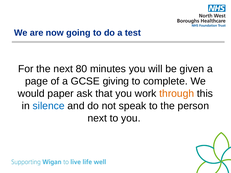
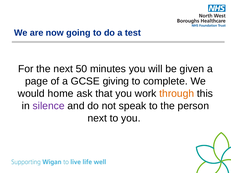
80: 80 -> 50
paper: paper -> home
silence colour: blue -> purple
